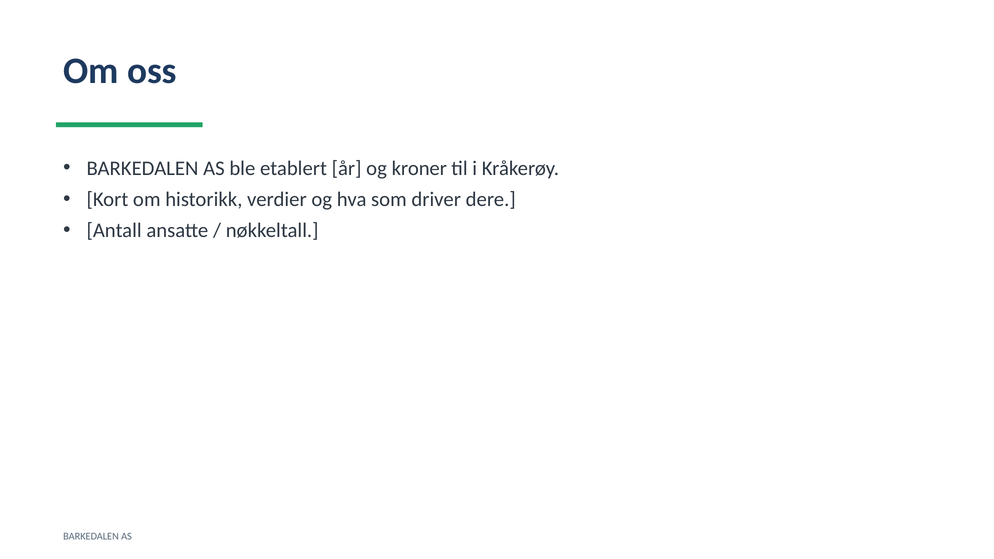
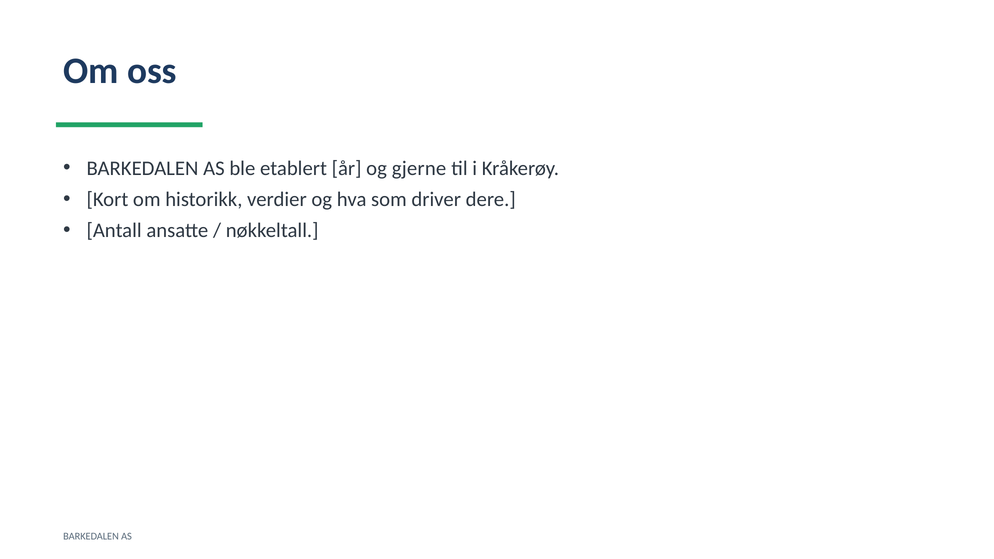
kroner: kroner -> gjerne
